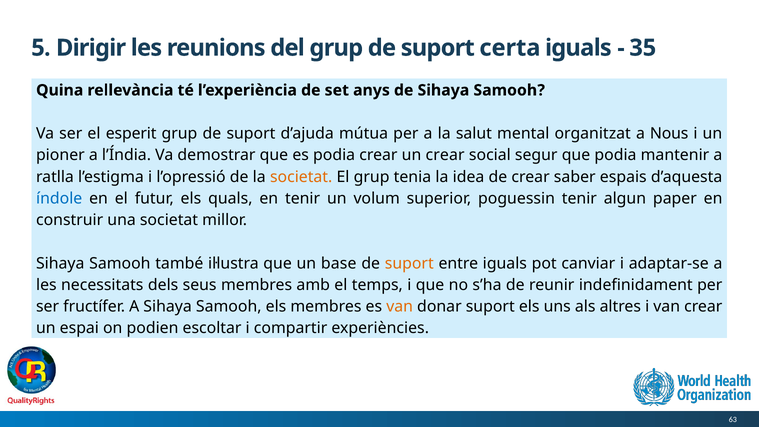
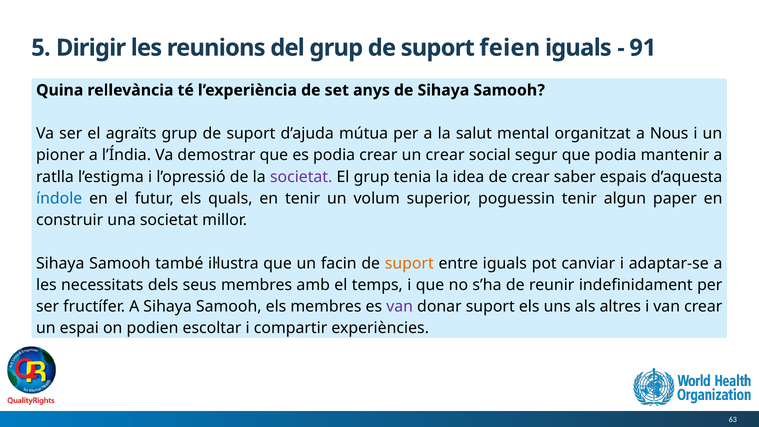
certa: certa -> feien
35: 35 -> 91
esperit: esperit -> agraïts
societat at (301, 177) colour: orange -> purple
base: base -> facin
van at (400, 307) colour: orange -> purple
